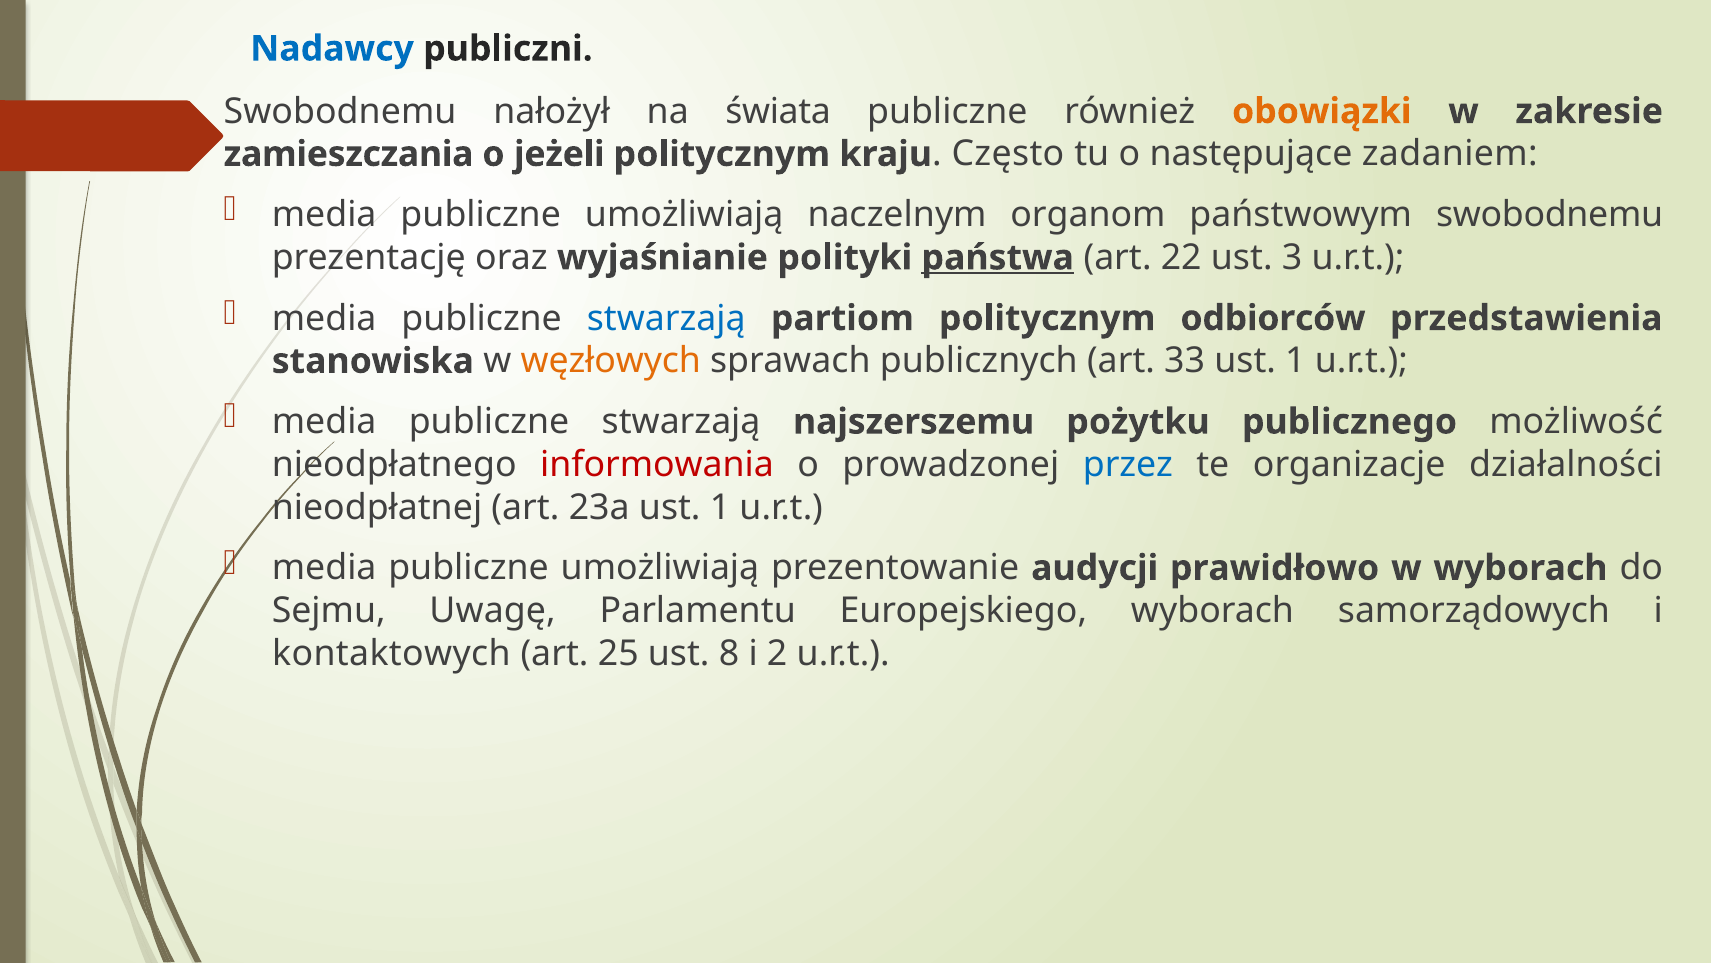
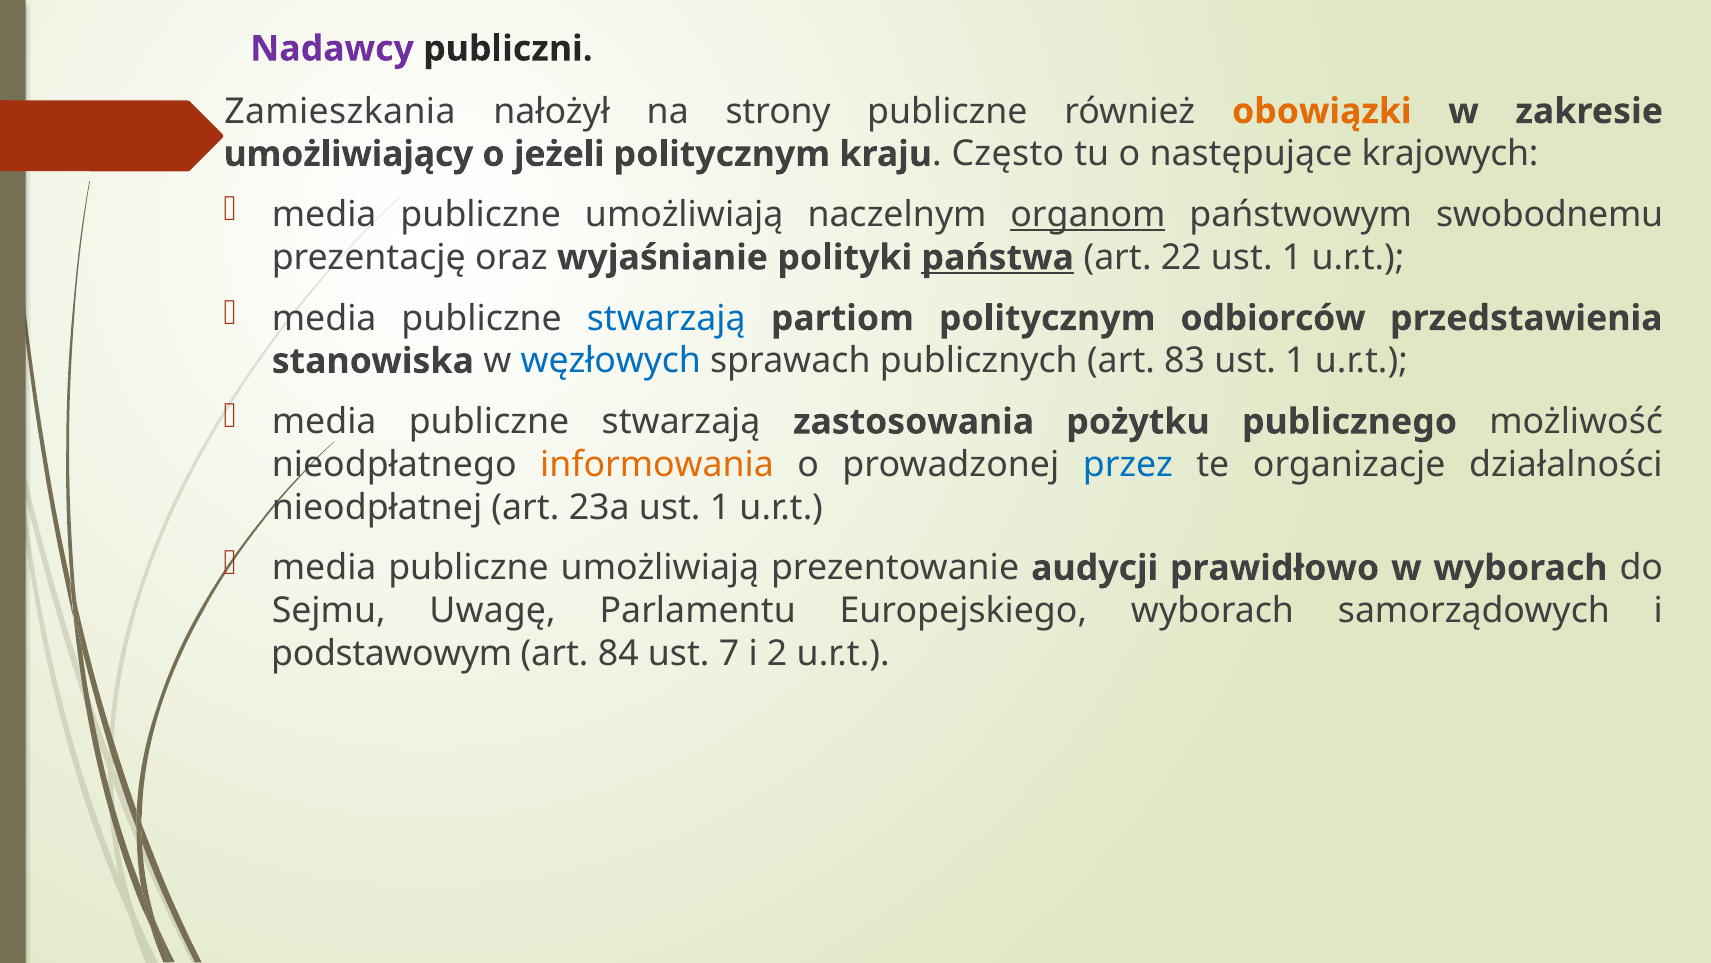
Nadawcy colour: blue -> purple
Swobodnemu at (340, 111): Swobodnemu -> Zamieszkania
świata: świata -> strony
zamieszczania: zamieszczania -> umożliwiający
zadaniem: zadaniem -> krajowych
organom underline: none -> present
22 ust 3: 3 -> 1
węzłowych colour: orange -> blue
33: 33 -> 83
najszerszemu: najszerszemu -> zastosowania
informowania colour: red -> orange
kontaktowych: kontaktowych -> podstawowym
25: 25 -> 84
8: 8 -> 7
